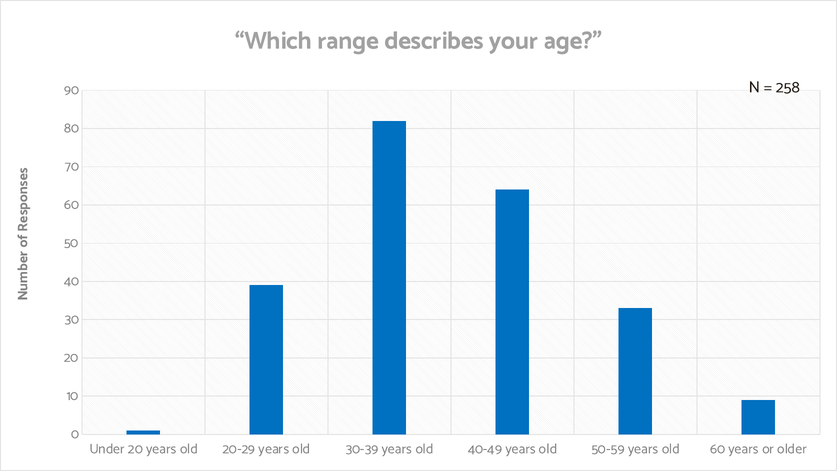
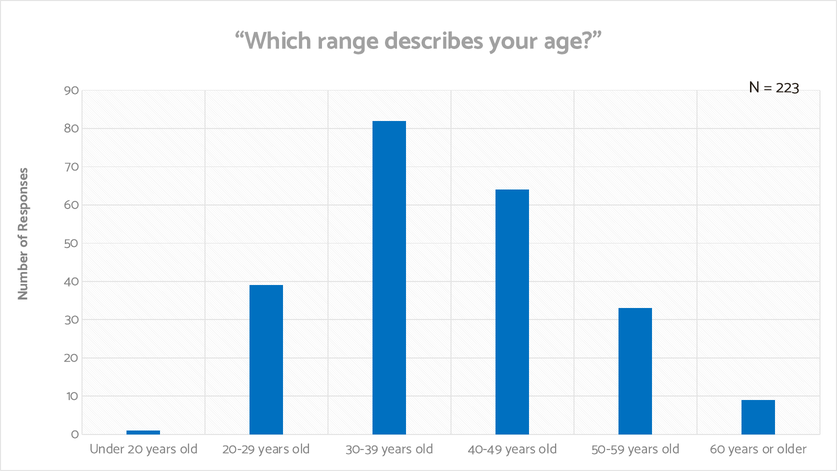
258: 258 -> 223
